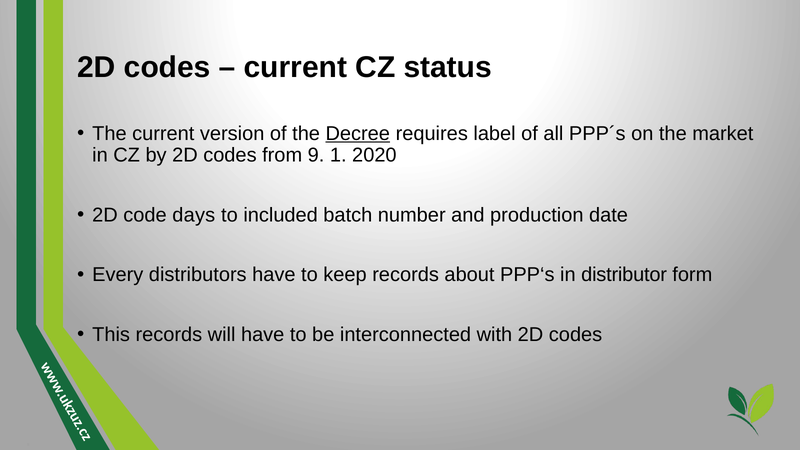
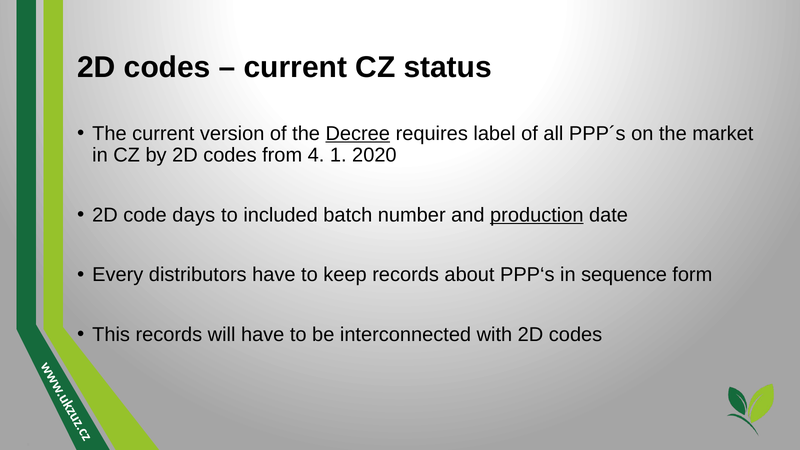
9: 9 -> 4
production underline: none -> present
distributor: distributor -> sequence
